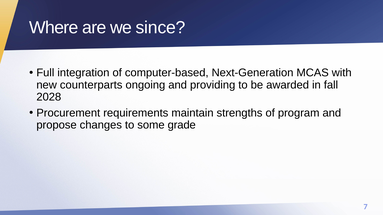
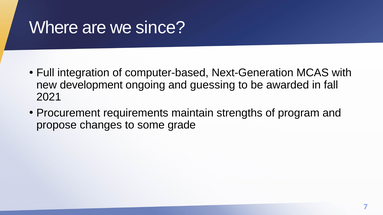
counterparts: counterparts -> development
providing: providing -> guessing
2028: 2028 -> 2021
